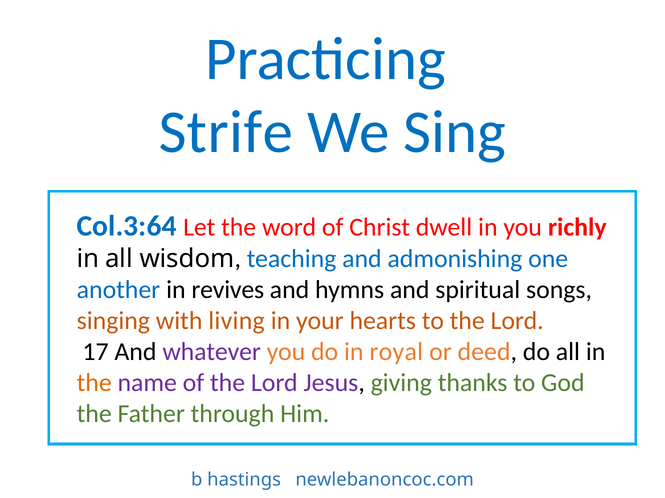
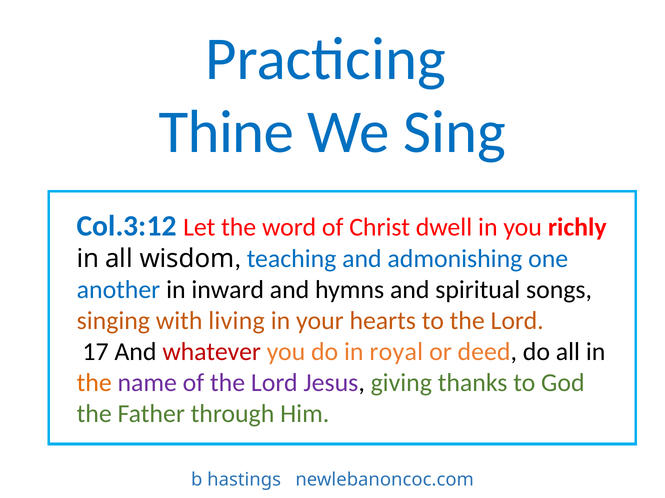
Strife: Strife -> Thine
Col.3:64: Col.3:64 -> Col.3:12
revives: revives -> inward
whatever colour: purple -> red
